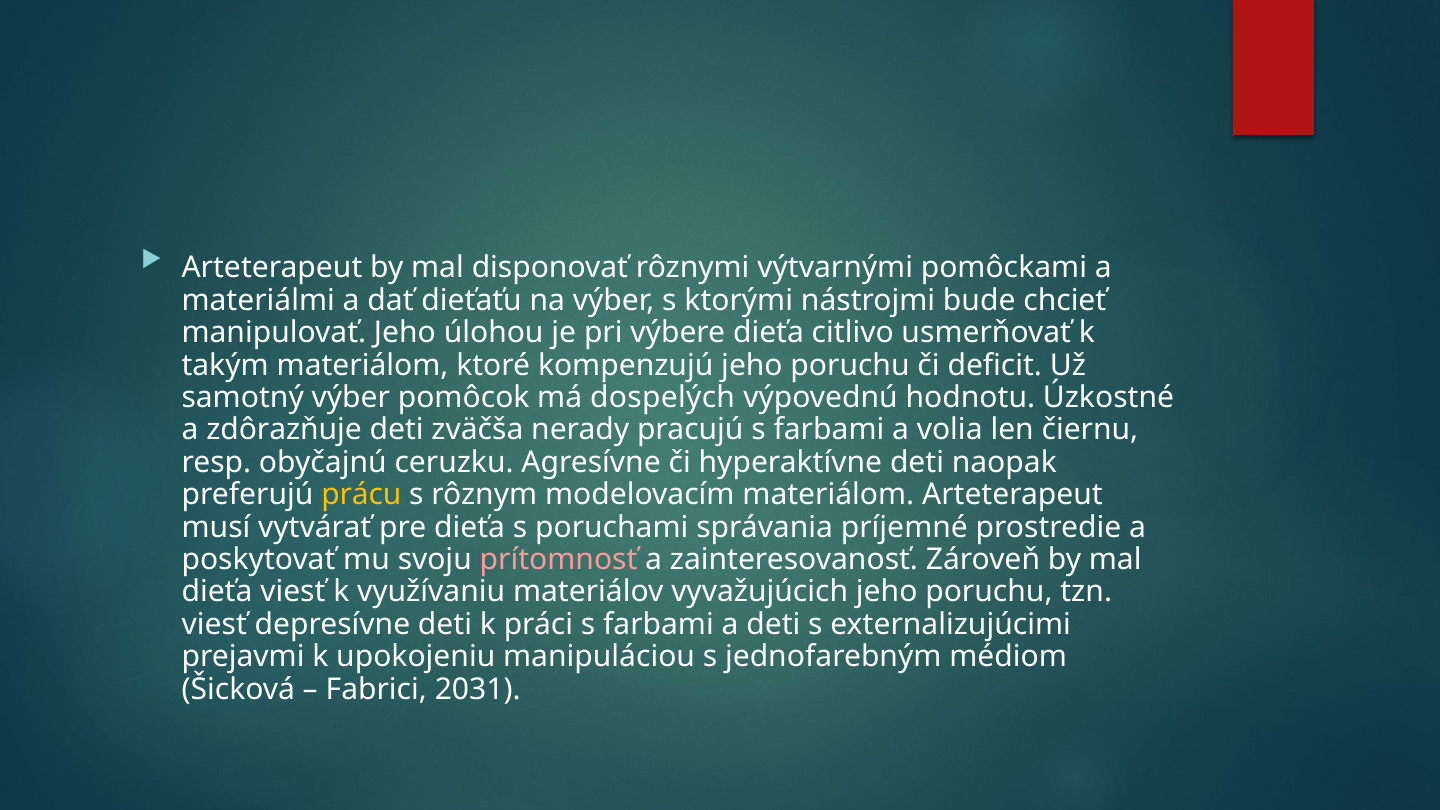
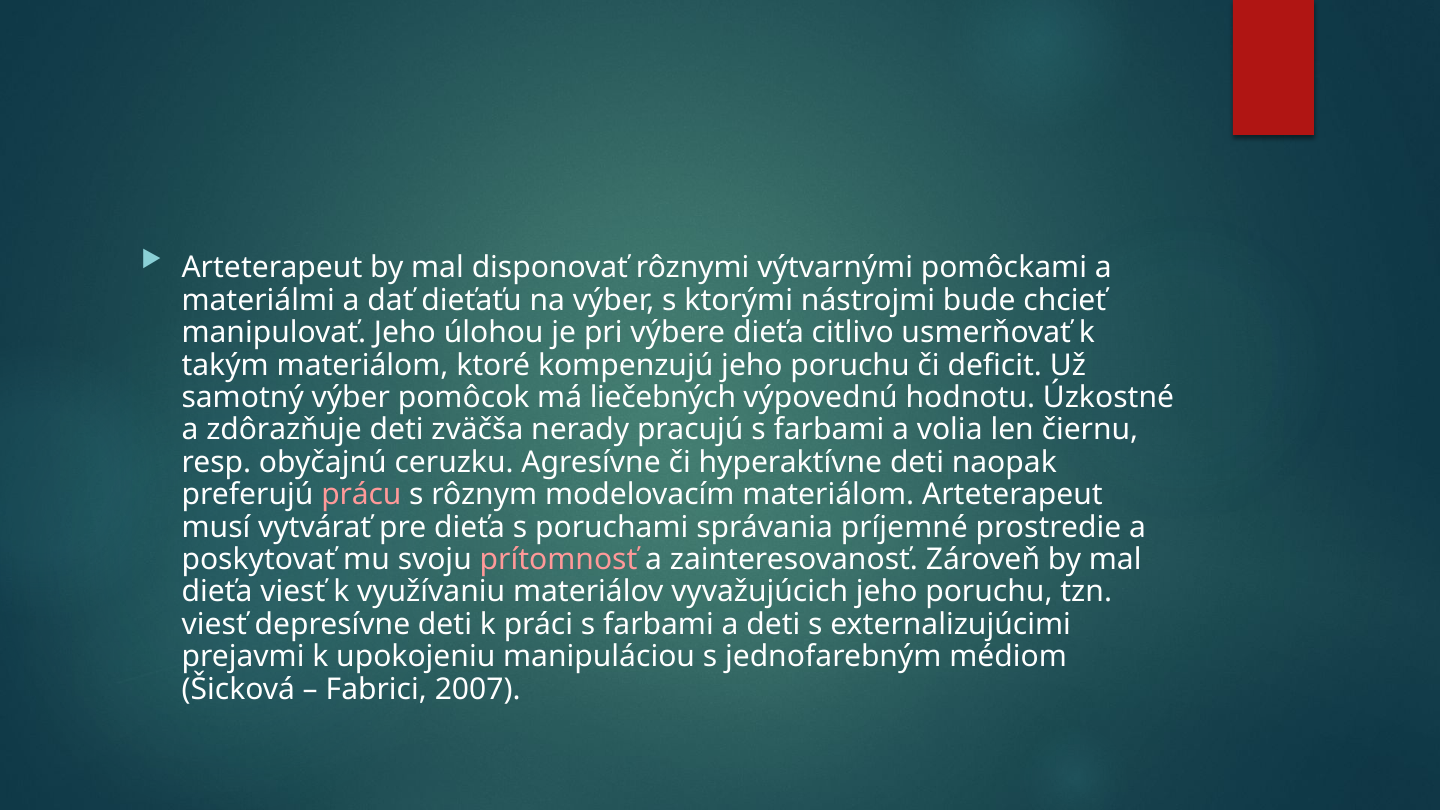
dospelých: dospelých -> liečebných
prácu colour: yellow -> pink
2031: 2031 -> 2007
